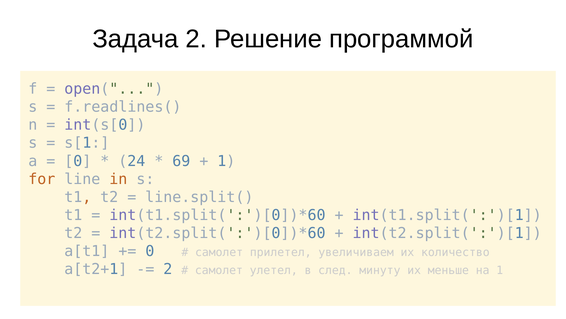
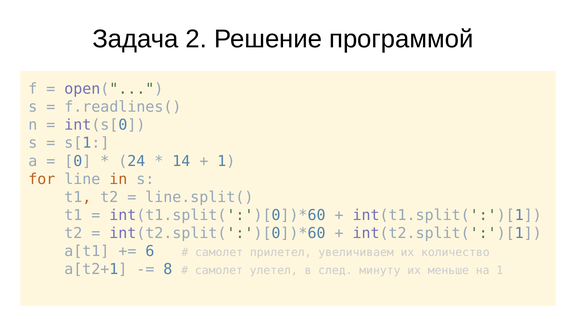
69: 69 -> 14
0 at (150, 251): 0 -> 6
2 at (168, 269): 2 -> 8
